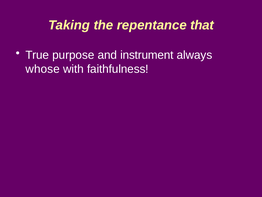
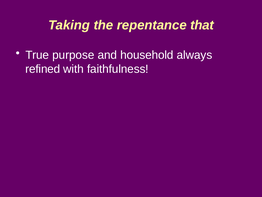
instrument: instrument -> household
whose: whose -> refined
